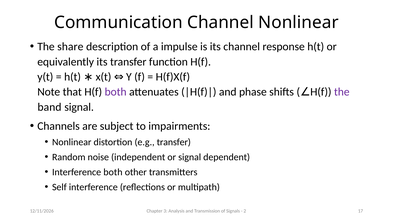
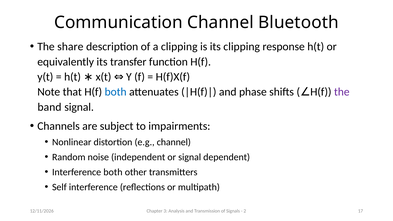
Channel Nonlinear: Nonlinear -> Bluetooth
a impulse: impulse -> clipping
its channel: channel -> clipping
both at (116, 92) colour: purple -> blue
e.g transfer: transfer -> channel
